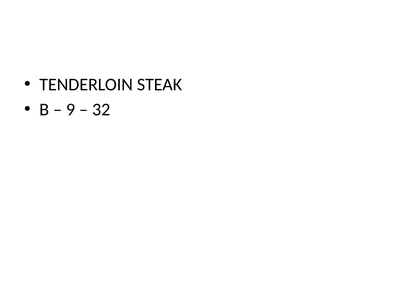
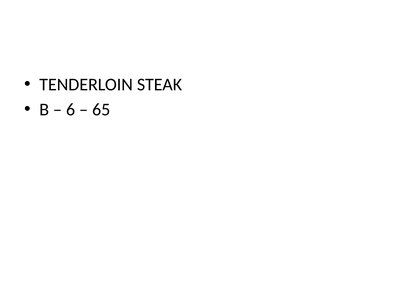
9: 9 -> 6
32: 32 -> 65
